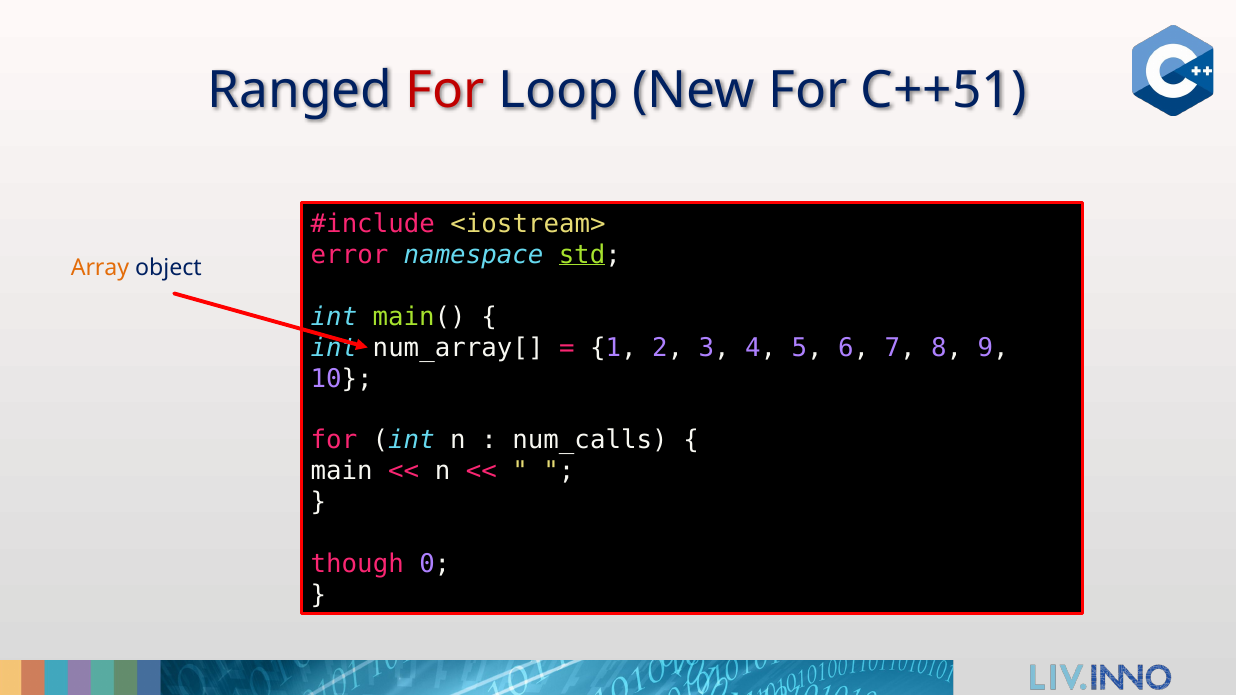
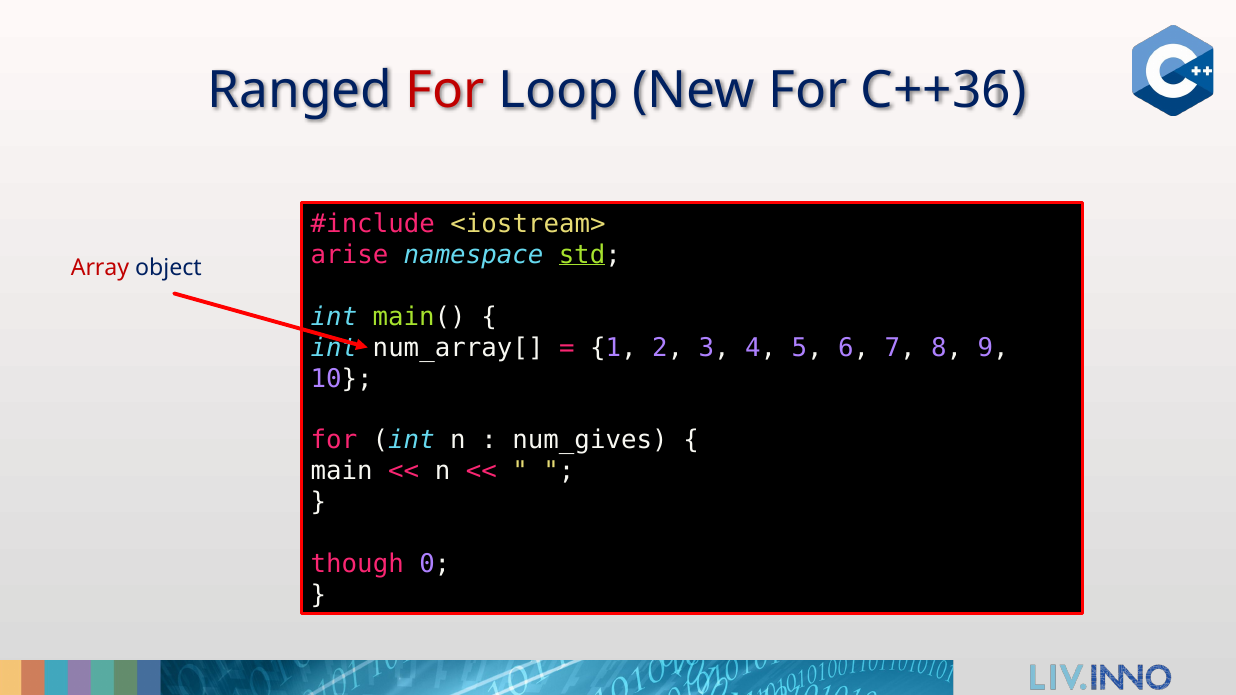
C++51: C++51 -> C++36
error: error -> arise
Array colour: orange -> red
num_calls: num_calls -> num_gives
